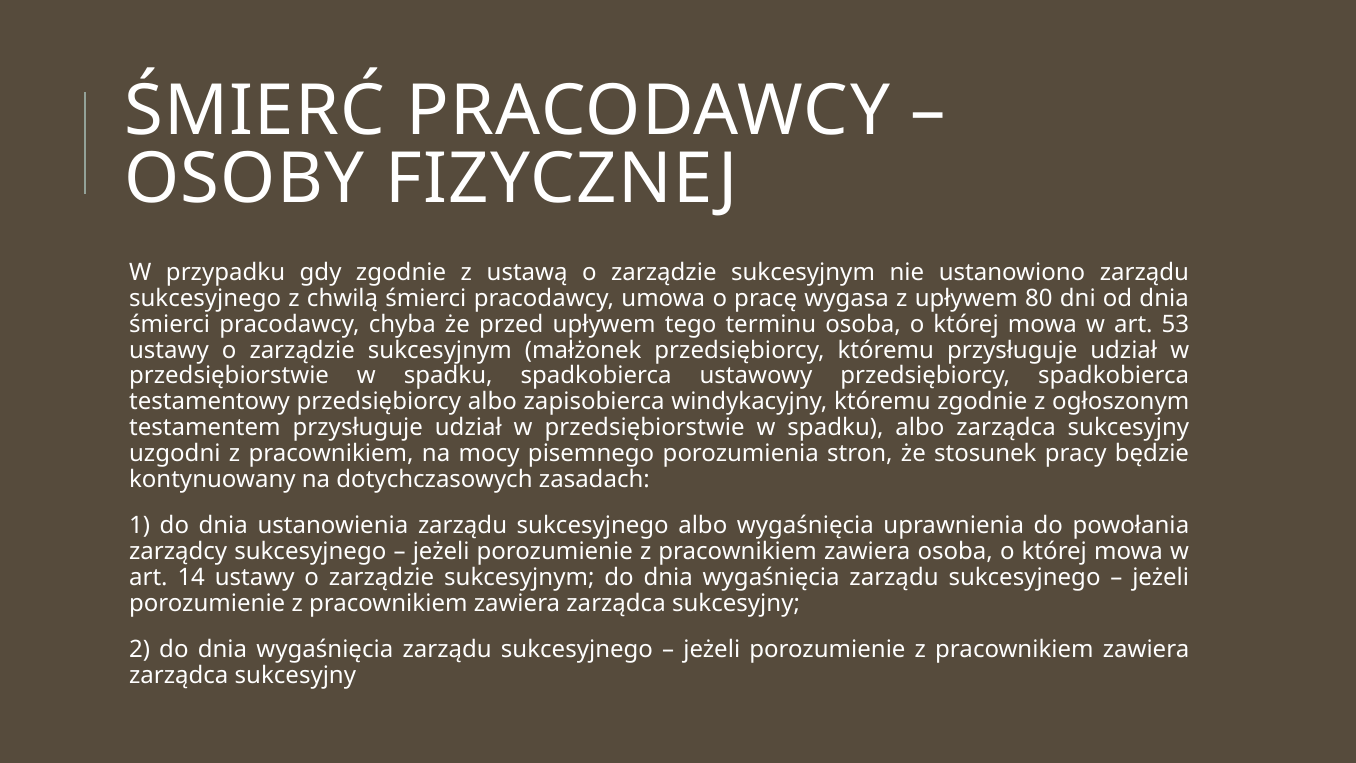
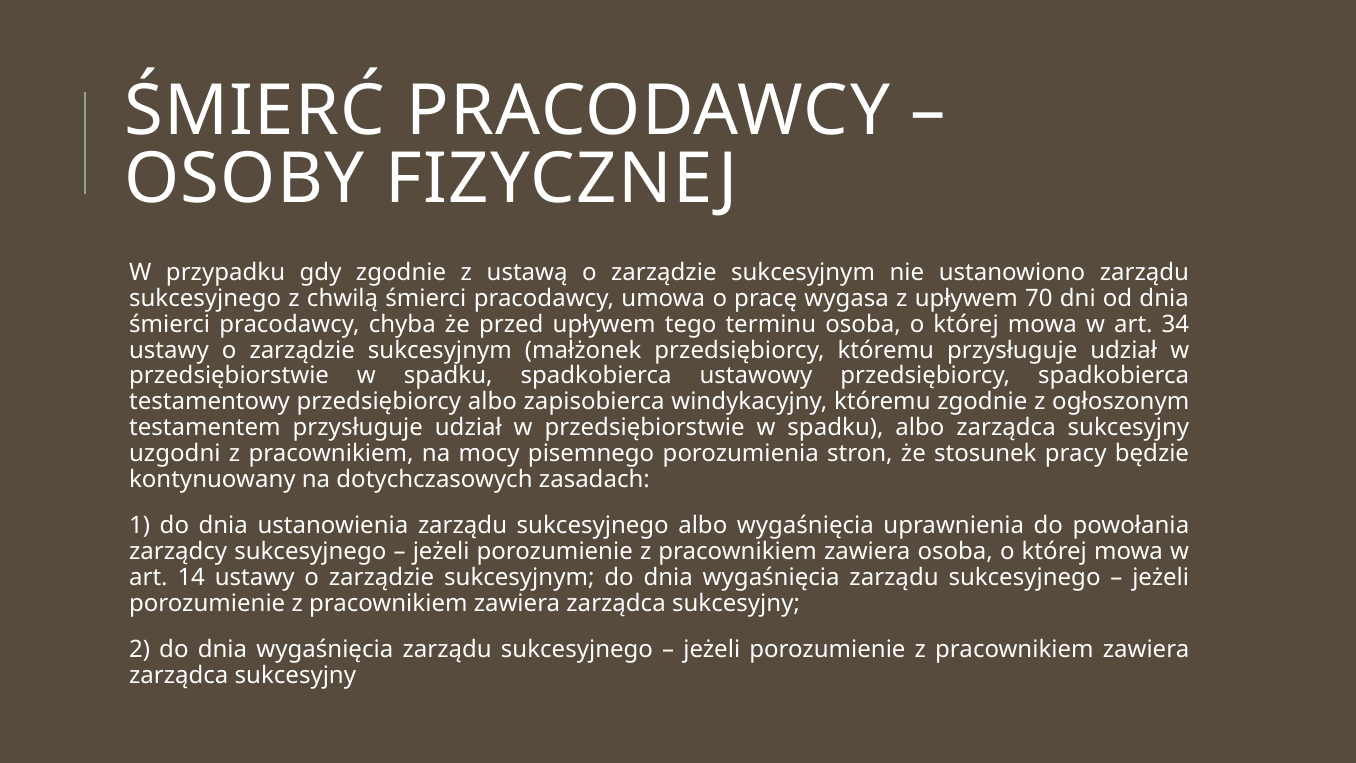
80: 80 -> 70
53: 53 -> 34
